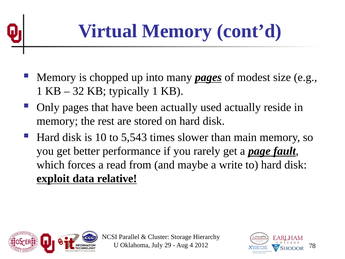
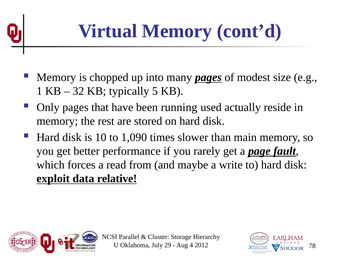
typically 1: 1 -> 5
been actually: actually -> running
5,543: 5,543 -> 1,090
